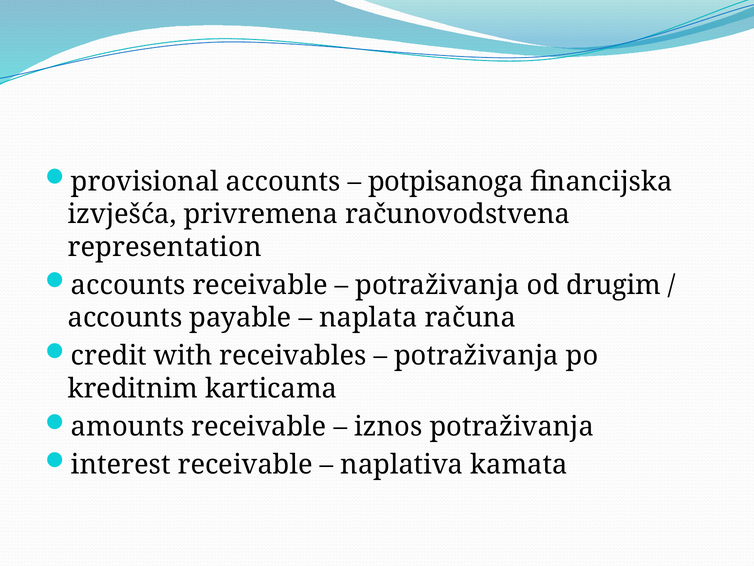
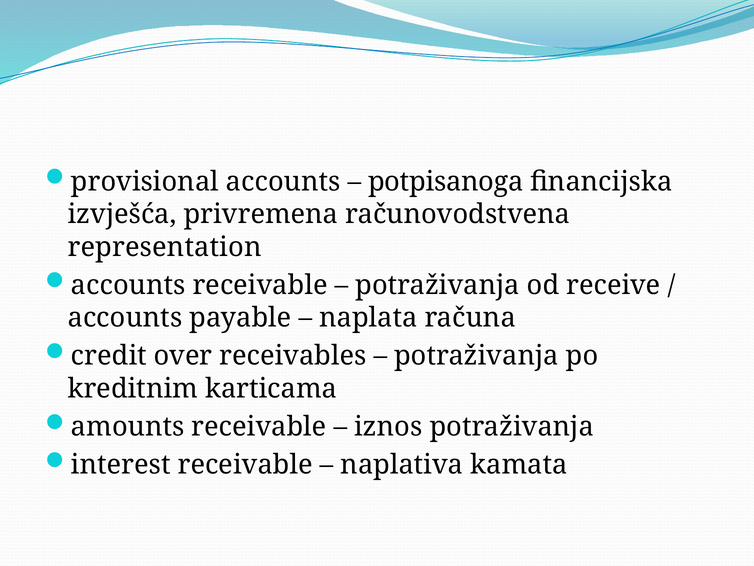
drugim: drugim -> receive
with: with -> over
